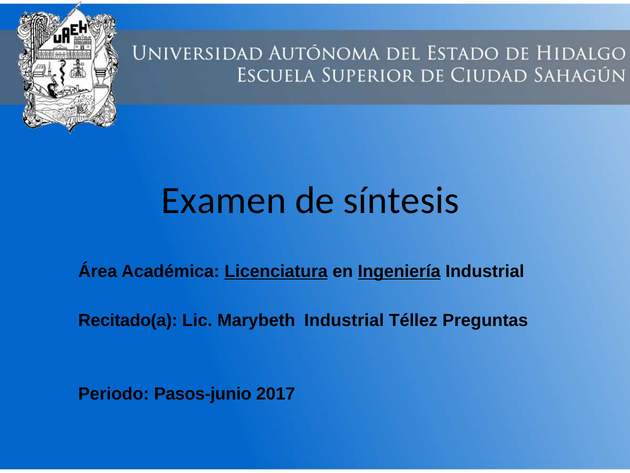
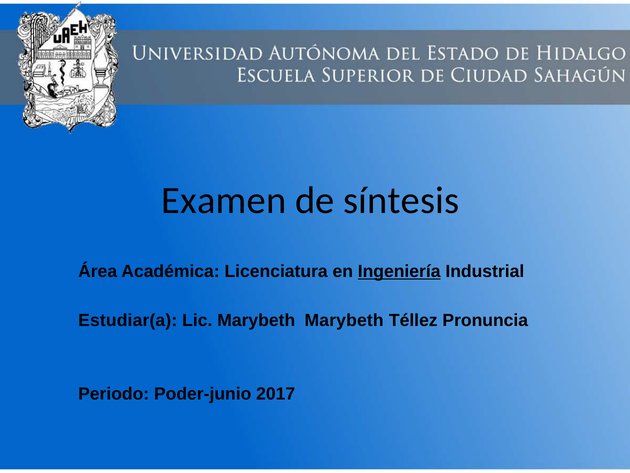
Licenciatura underline: present -> none
Recitado(a: Recitado(a -> Estudiar(a
Marybeth Industrial: Industrial -> Marybeth
Preguntas: Preguntas -> Pronuncia
Pasos-junio: Pasos-junio -> Poder-junio
